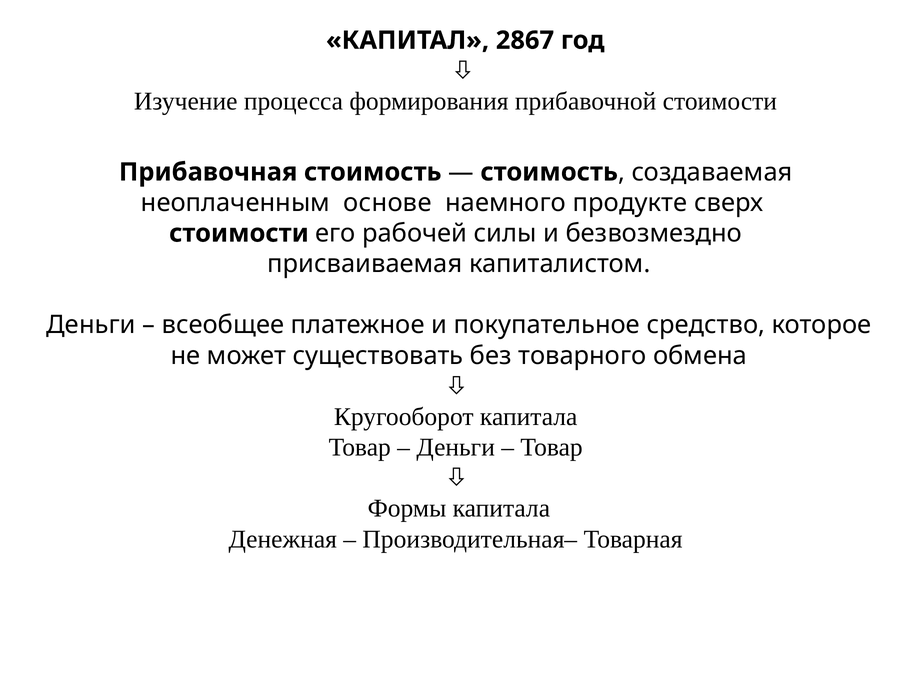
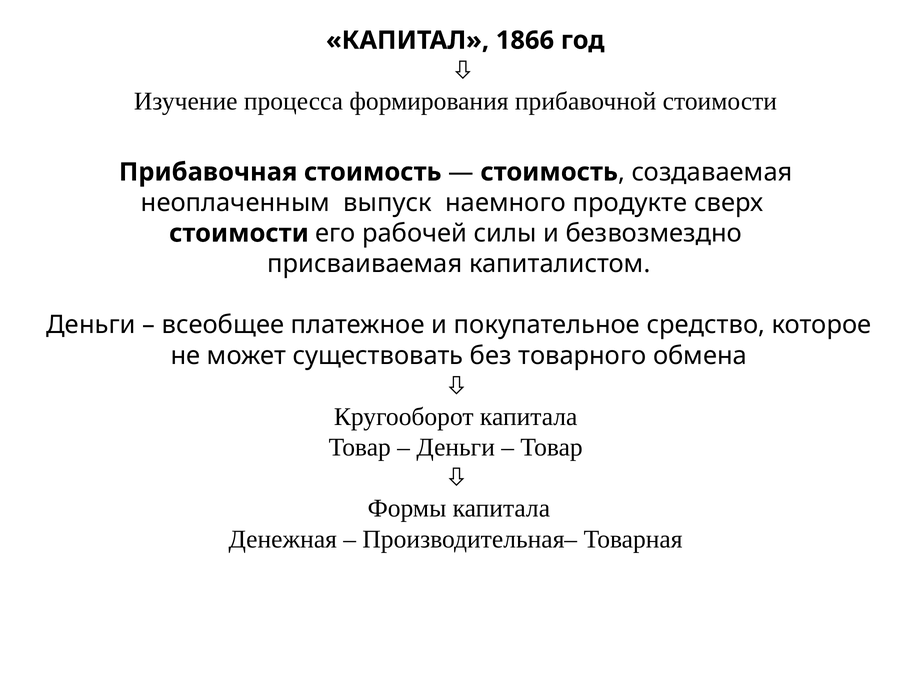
2867: 2867 -> 1866
основе: основе -> выпуск
